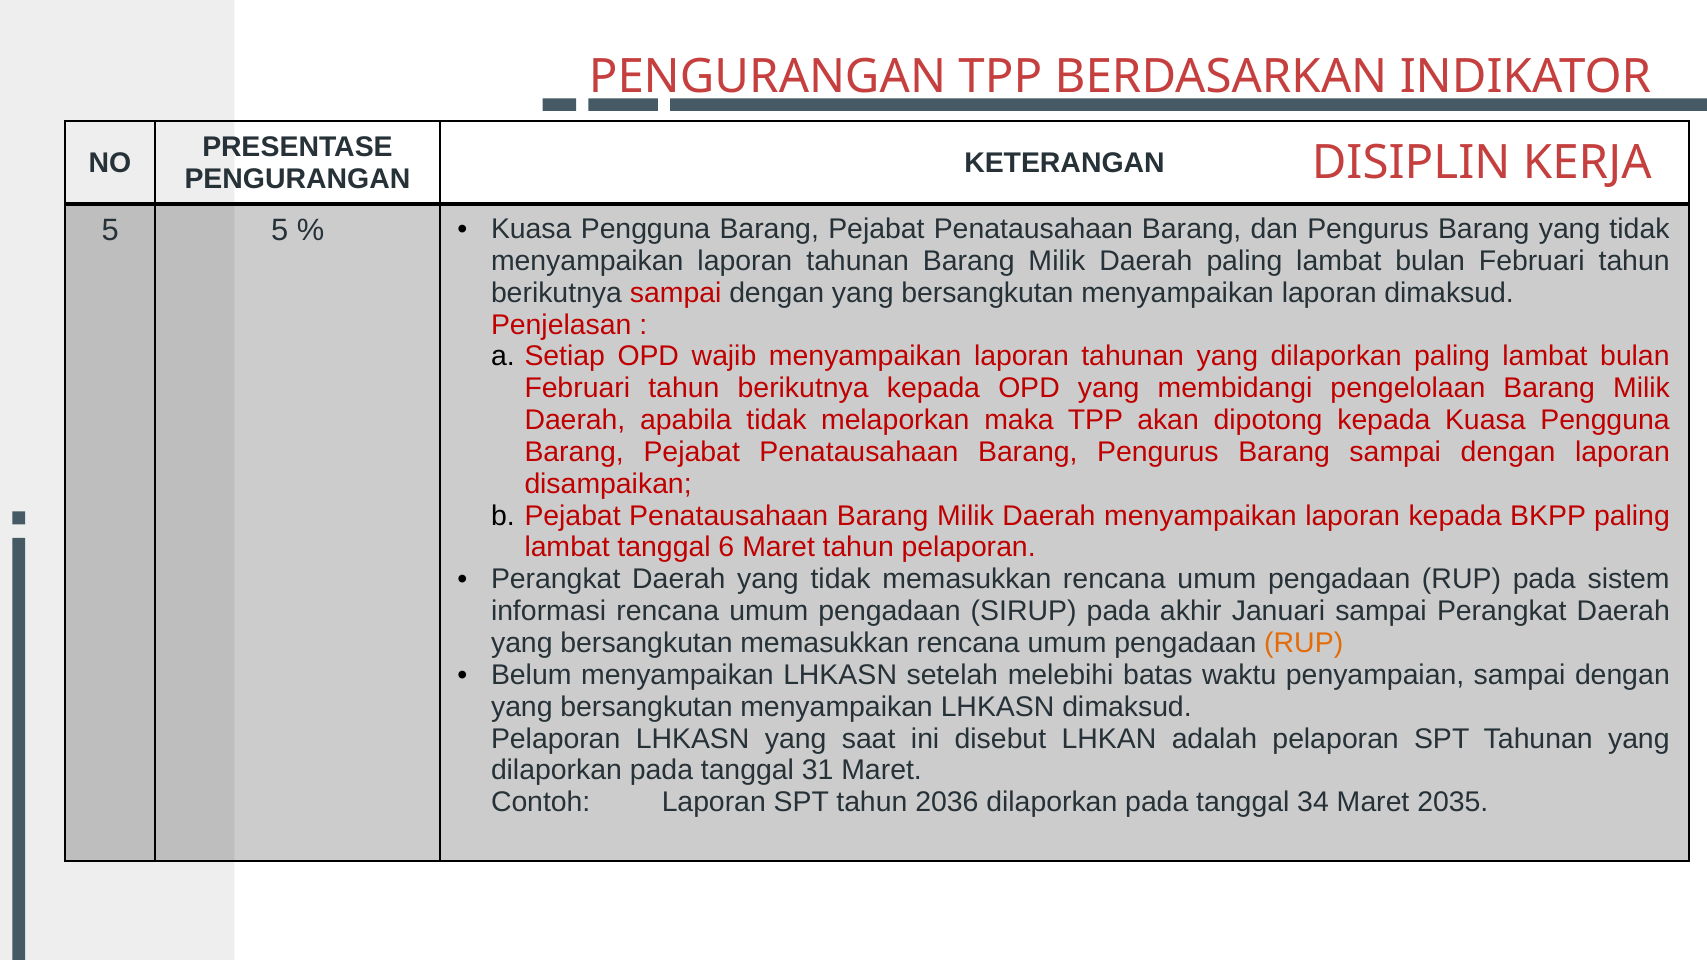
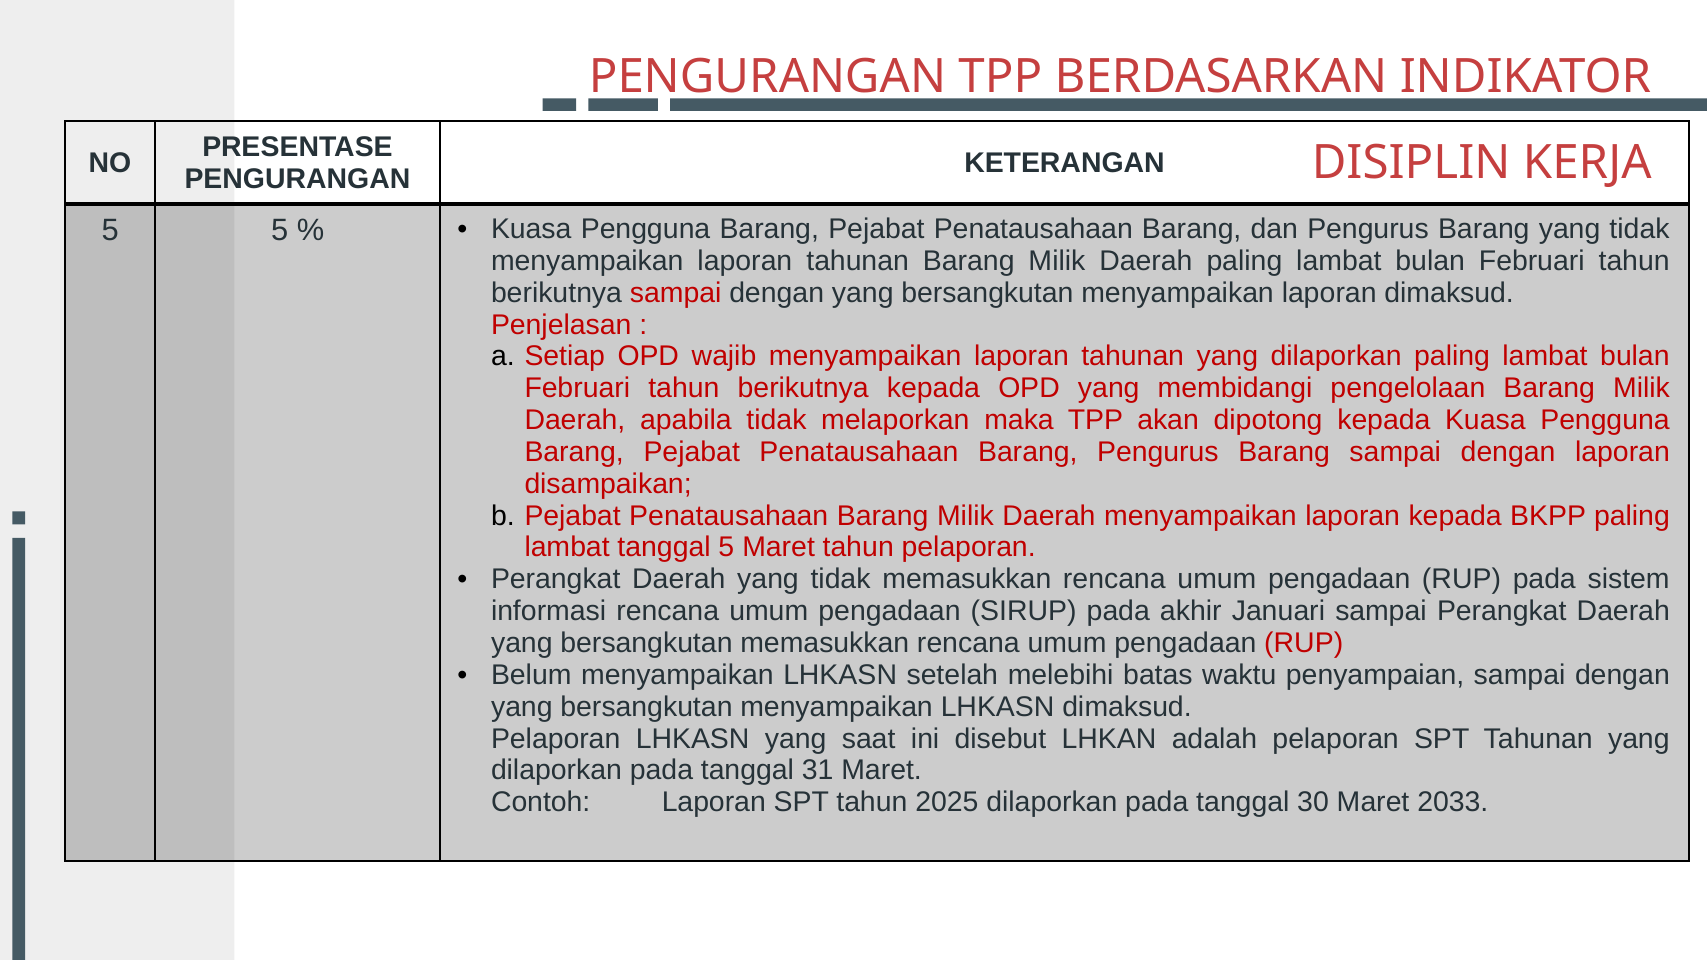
tanggal 6: 6 -> 5
RUP at (1304, 643) colour: orange -> red
2036: 2036 -> 2025
34: 34 -> 30
2035: 2035 -> 2033
